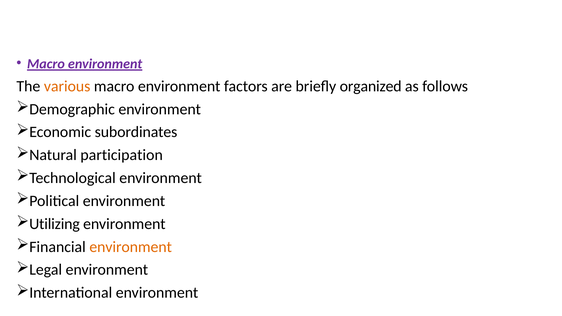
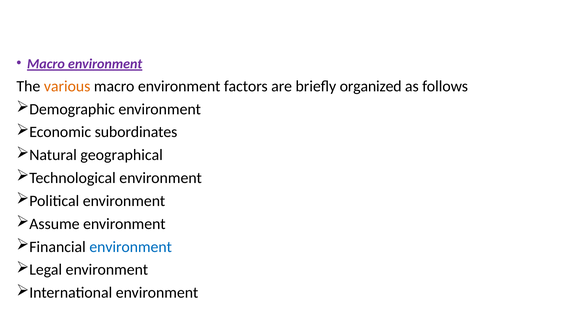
participation: participation -> geographical
Utilizing: Utilizing -> Assume
environment at (131, 247) colour: orange -> blue
